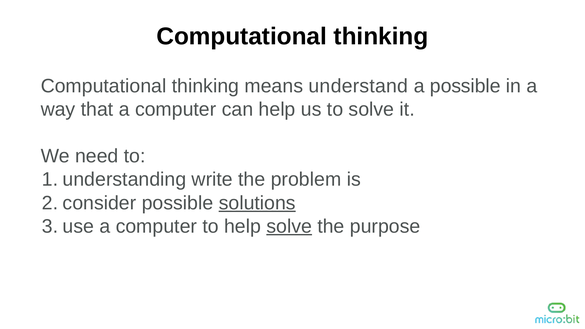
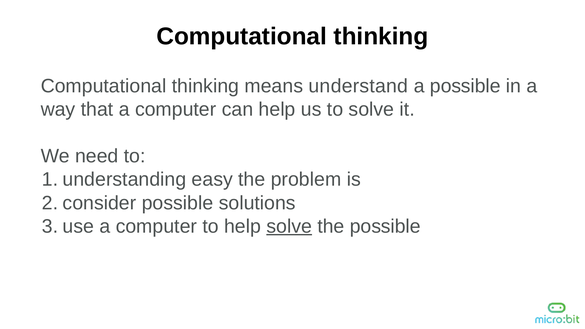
write: write -> easy
solutions underline: present -> none
the purpose: purpose -> possible
